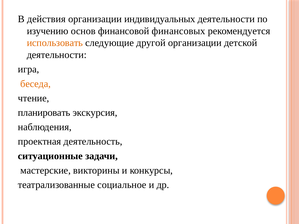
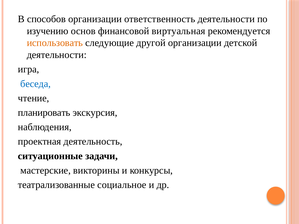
действия: действия -> способов
индивидуальных: индивидуальных -> ответственность
финансовых: финансовых -> виртуальная
беседа colour: orange -> blue
